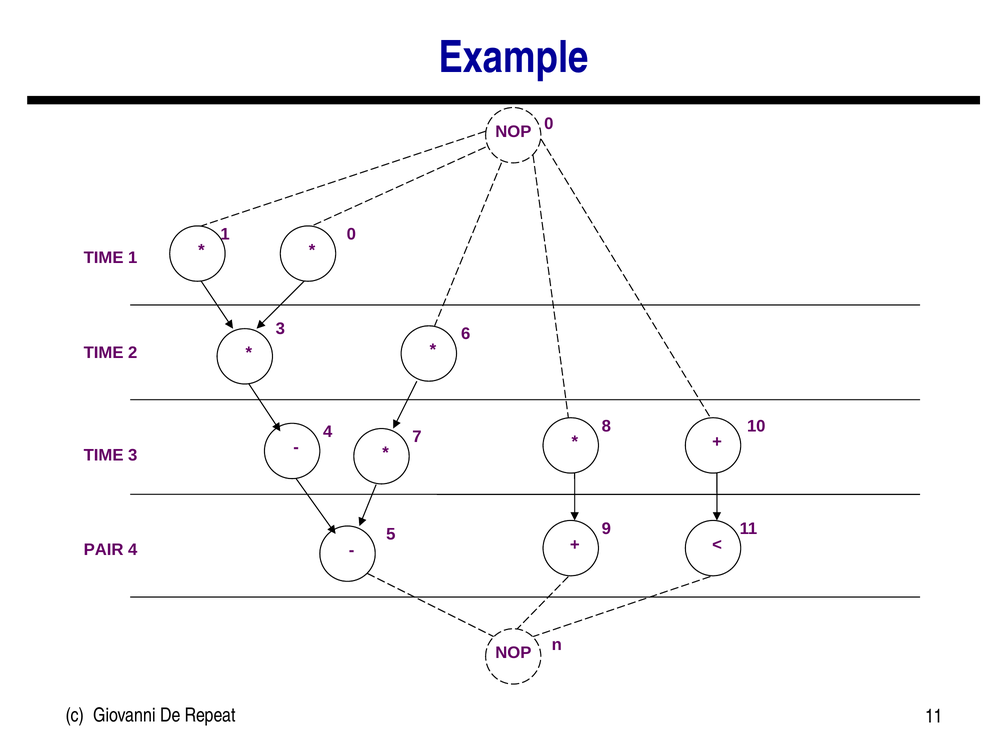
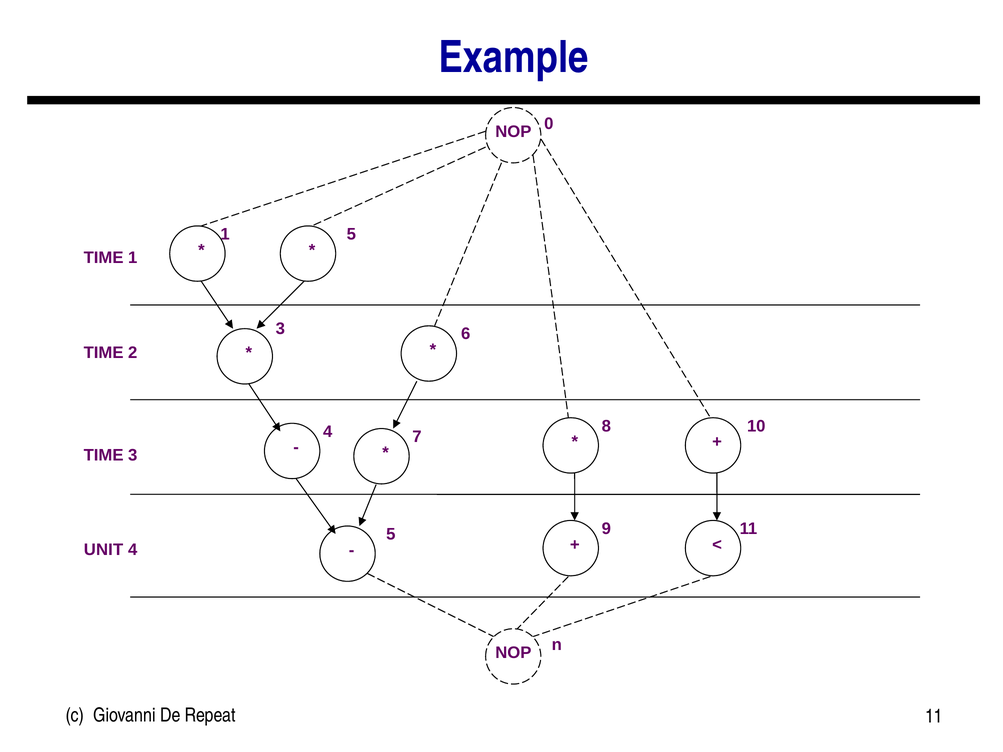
1 0: 0 -> 5
PAIR: PAIR -> UNIT
